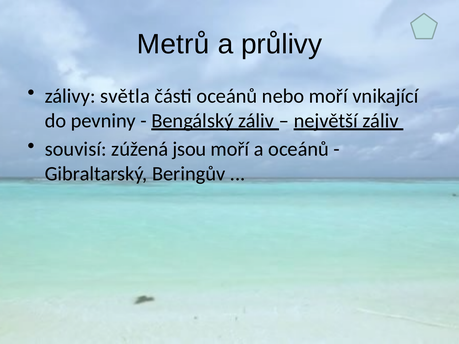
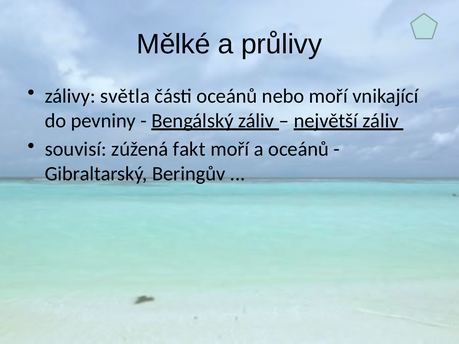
Metrů: Metrů -> Mělké
jsou: jsou -> fakt
